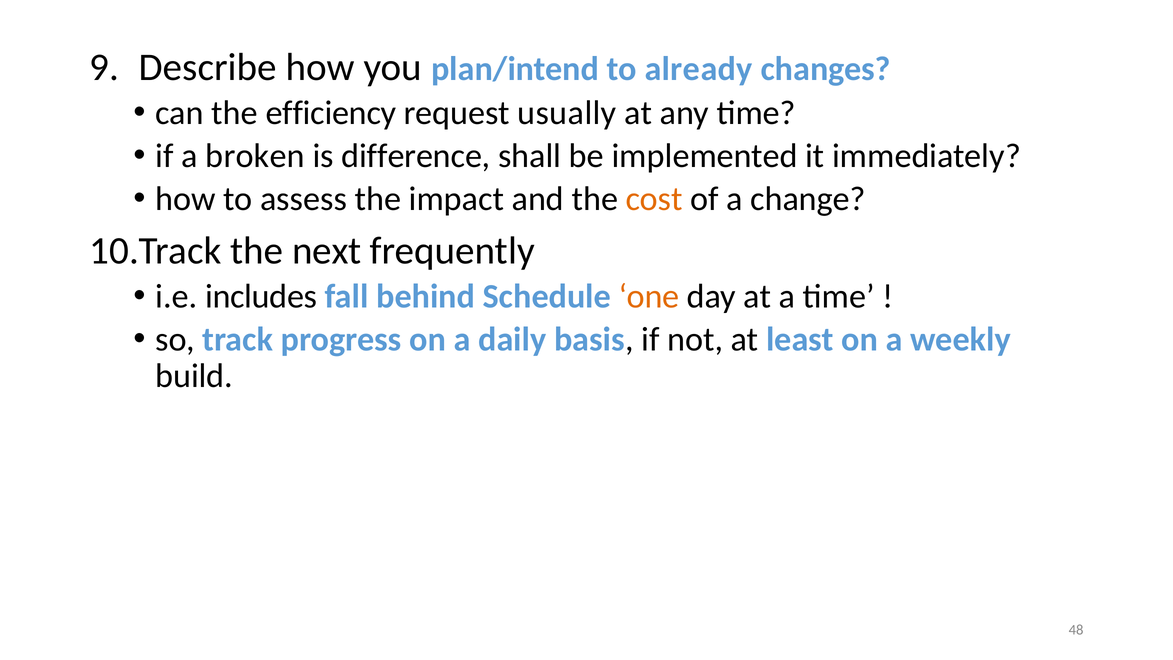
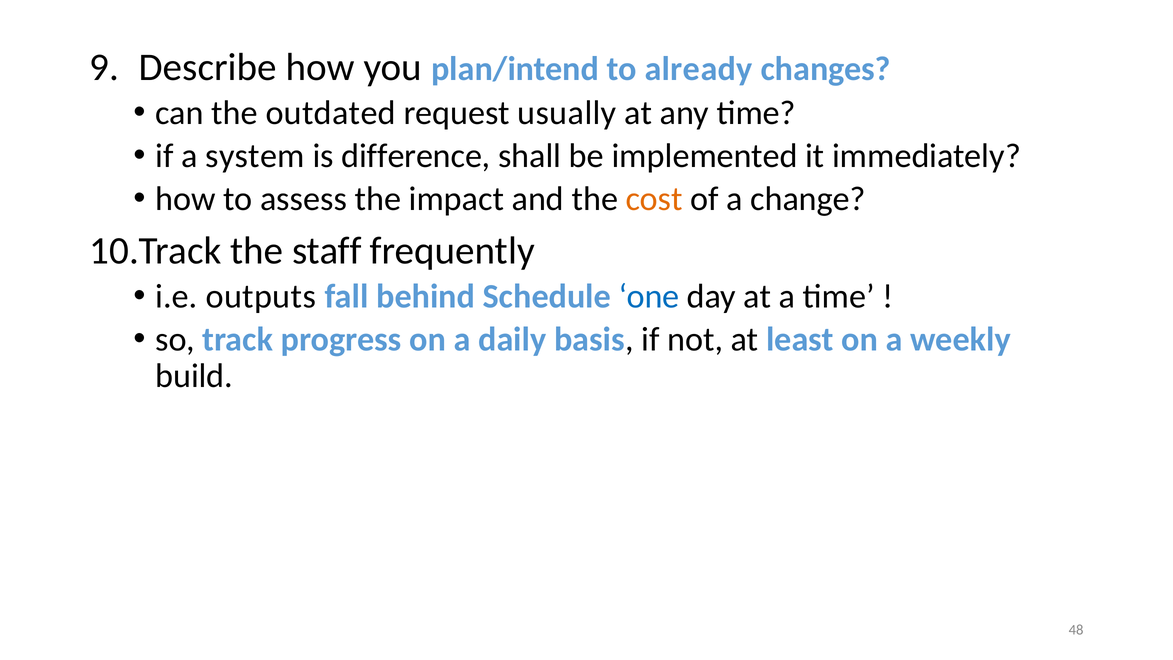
efficiency: efficiency -> outdated
broken: broken -> system
next: next -> staff
includes: includes -> outputs
one colour: orange -> blue
